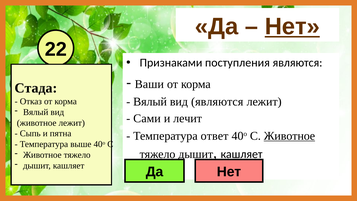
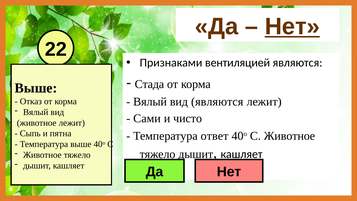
поступления: поступления -> вентиляцией
Ваши: Ваши -> Стада
Стада at (36, 88): Стада -> Выше
лечит: лечит -> чисто
Животное at (289, 136) underline: present -> none
